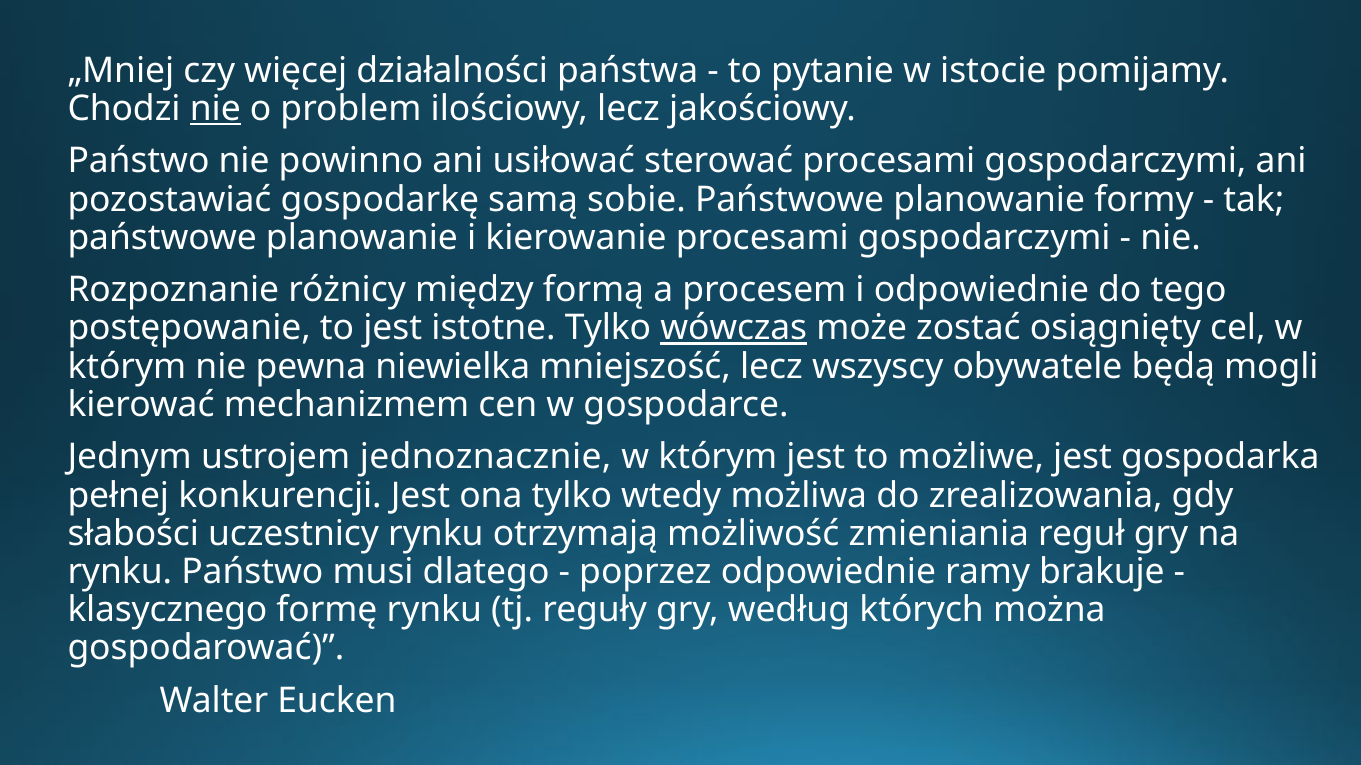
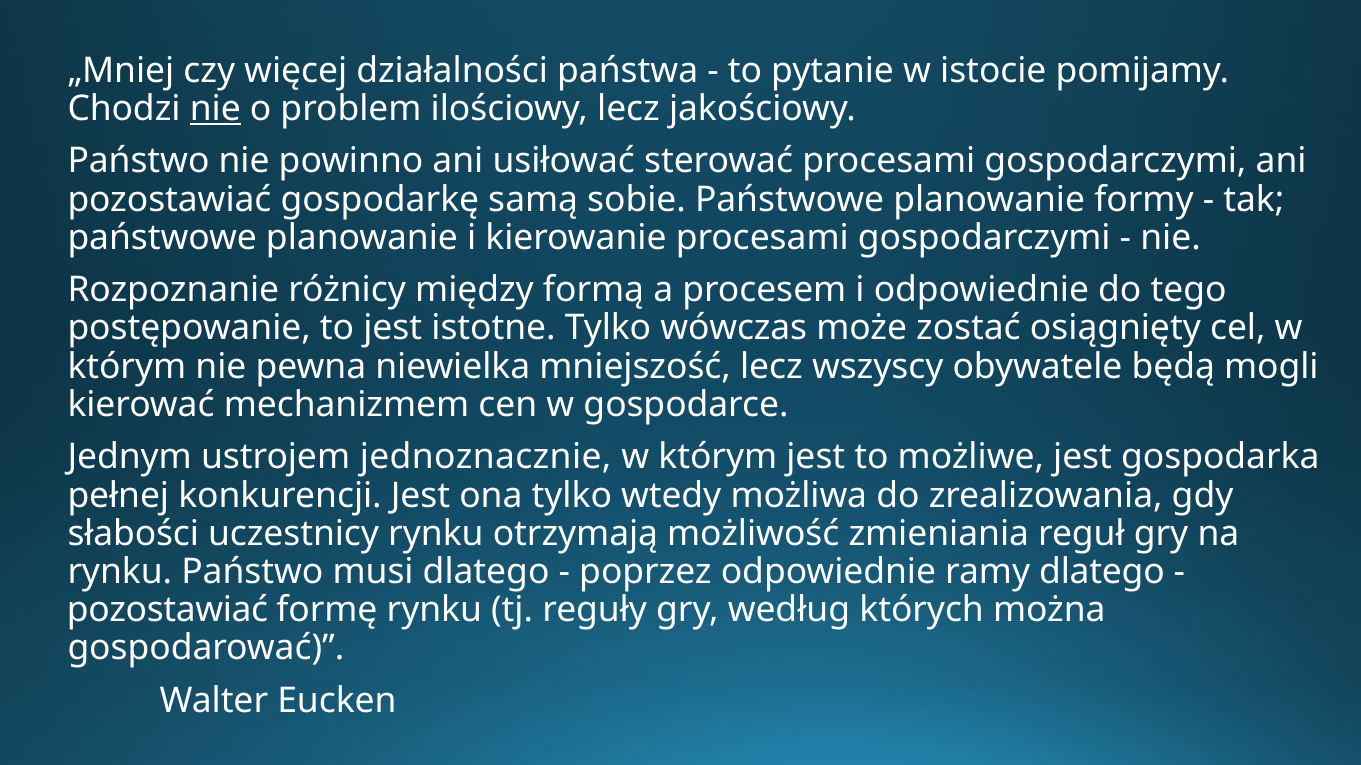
wówczas underline: present -> none
ramy brakuje: brakuje -> dlatego
klasycznego at (167, 611): klasycznego -> pozostawiać
